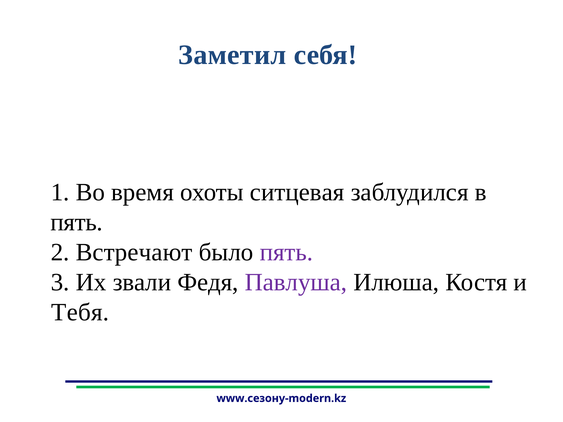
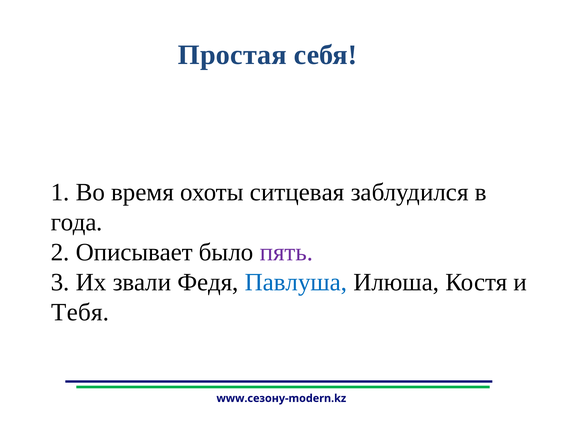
Заметил: Заметил -> Простая
пять at (77, 222): пять -> года
Встречают: Встречают -> Описывает
Павлуша colour: purple -> blue
